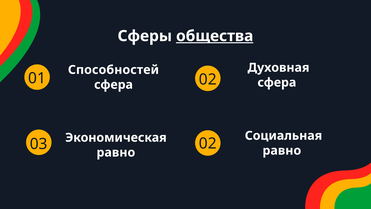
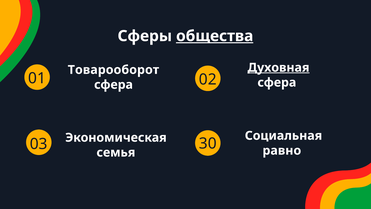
Духовная underline: none -> present
Способностей: Способностей -> Товарооборот
03 02: 02 -> 30
равно at (116, 152): равно -> семья
